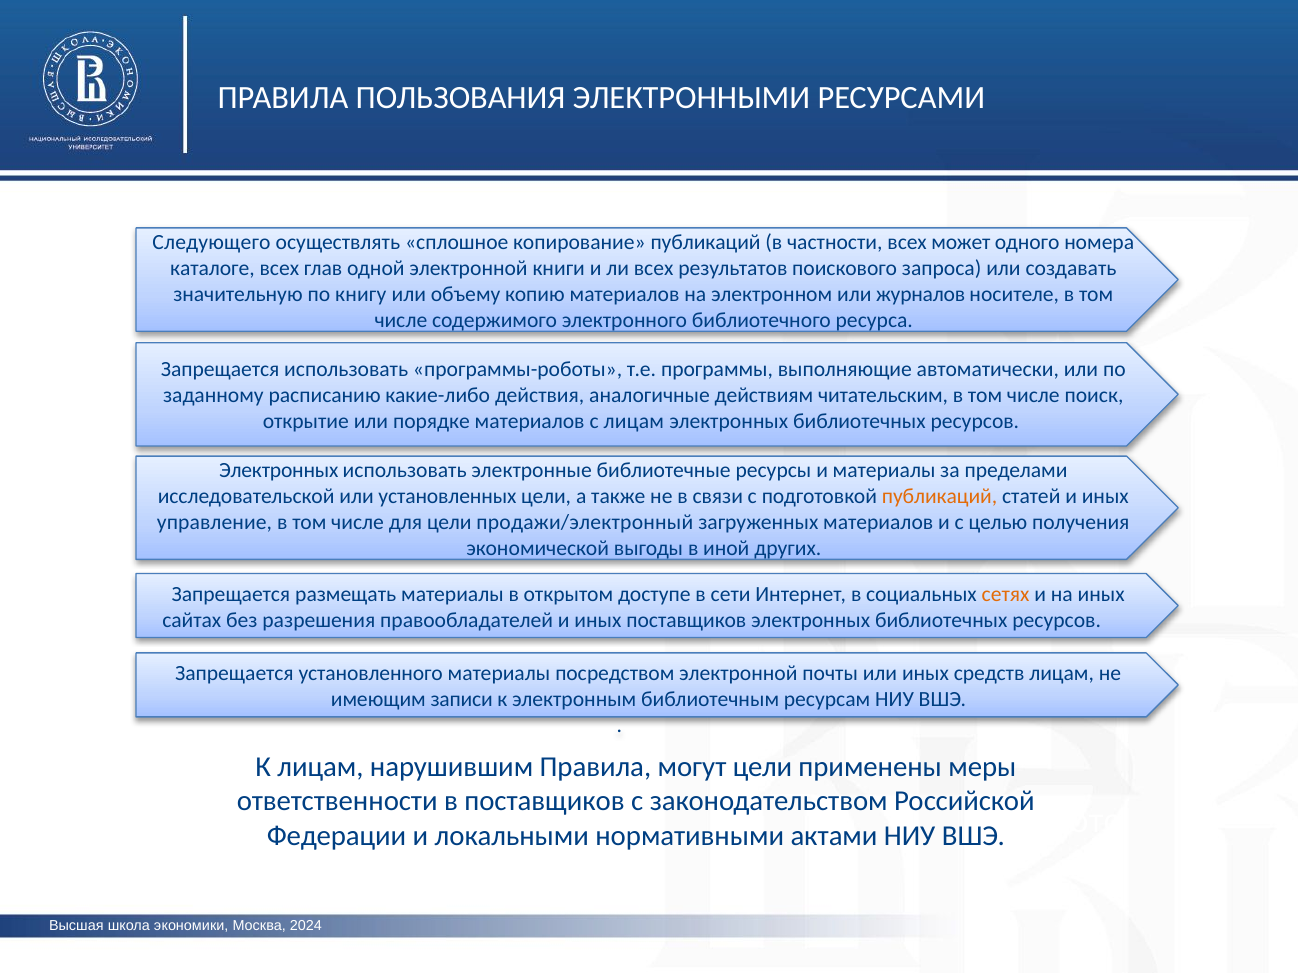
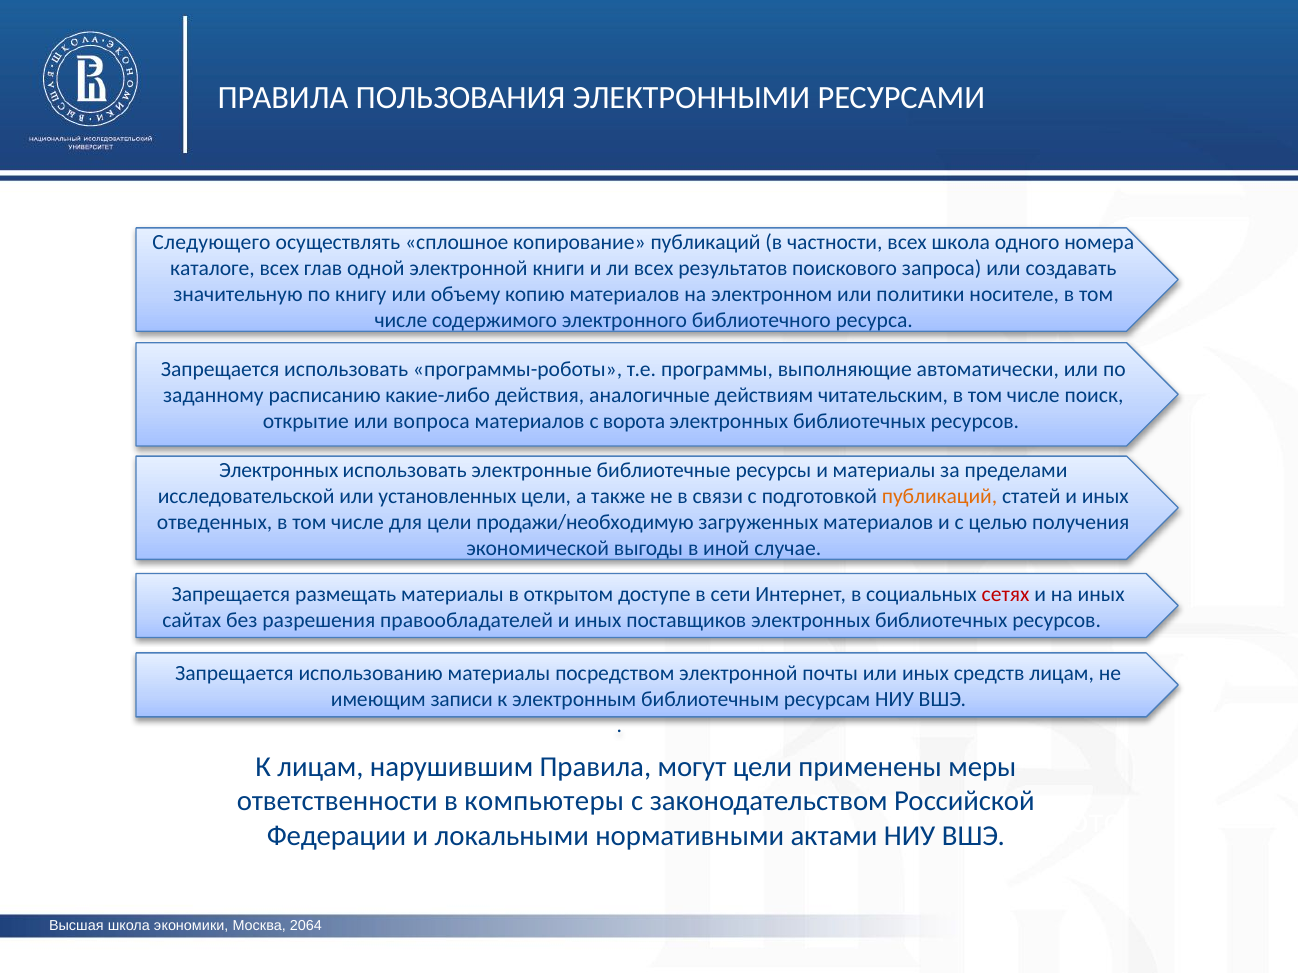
всех может: может -> школа
журналов: журналов -> политики
порядке: порядке -> вопроса
с лицам: лицам -> ворота
управление: управление -> отведенных
продажи/электронный: продажи/электронный -> продажи/необходимую
других: других -> случае
сетях colour: orange -> red
установленного: установленного -> использованию
в поставщиков: поставщиков -> компьютеры
2024: 2024 -> 2064
